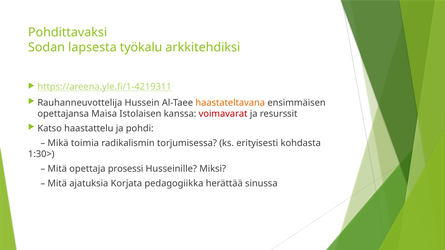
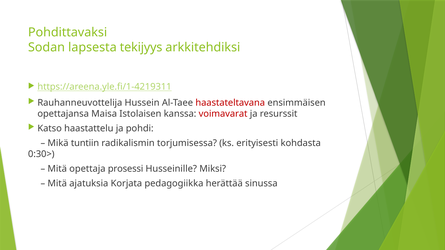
työkalu: työkalu -> tekijyys
haastateltavana colour: orange -> red
toimia: toimia -> tuntiin
1:30>: 1:30> -> 0:30>
